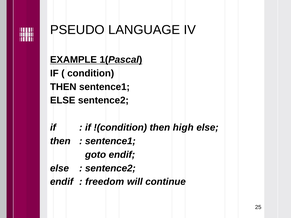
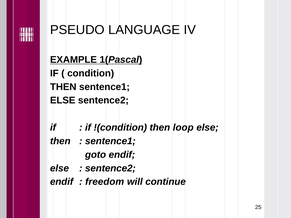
high: high -> loop
